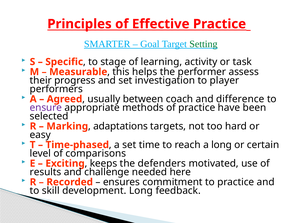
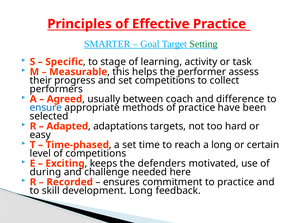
set investigation: investigation -> competitions
player: player -> collect
ensure colour: purple -> blue
Marking: Marking -> Adapted
of comparisons: comparisons -> competitions
results: results -> during
